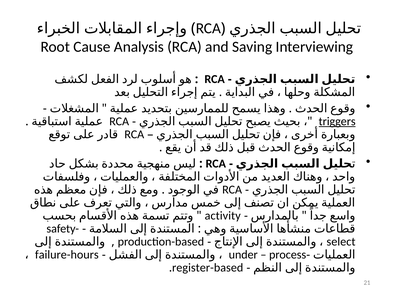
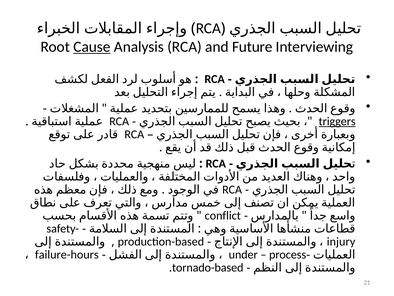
Cause underline: none -> present
Saving: Saving -> Future
activity: activity -> conflict
select: select -> injury
register-based: register-based -> tornado-based
